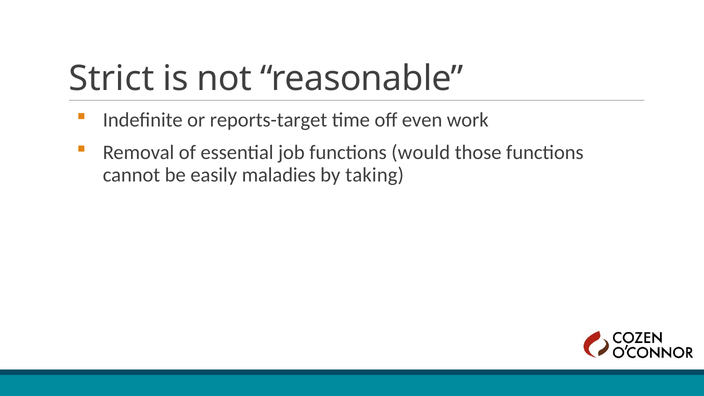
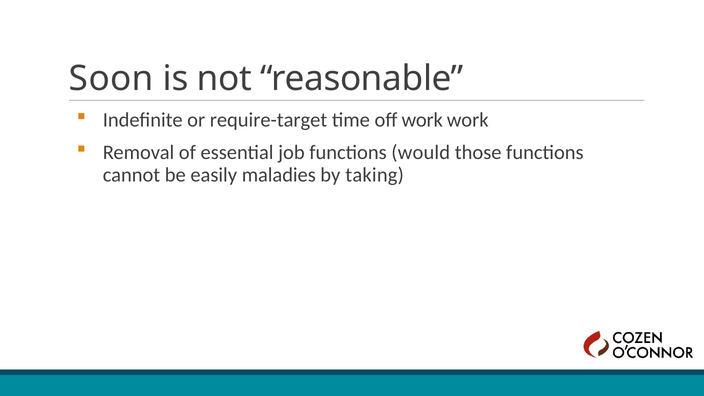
Strict: Strict -> Soon
reports-target: reports-target -> require-target
off even: even -> work
